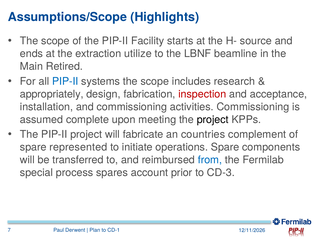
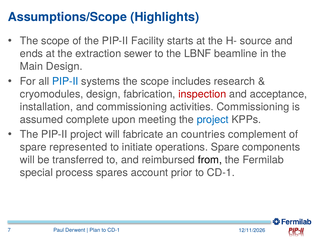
utilize: utilize -> sewer
Main Retired: Retired -> Design
appropriately: appropriately -> cryomodules
project at (213, 120) colour: black -> blue
from colour: blue -> black
prior to CD-3: CD-3 -> CD-1
